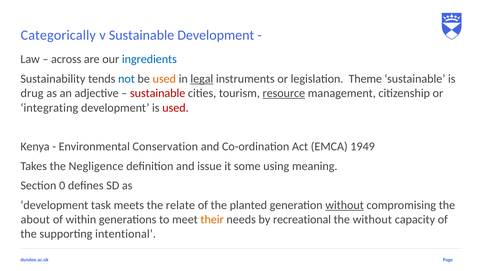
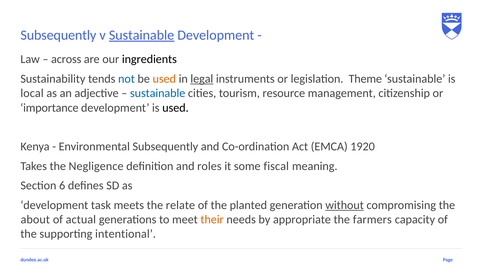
Categorically at (58, 35): Categorically -> Subsequently
Sustainable at (142, 35) underline: none -> present
ingredients colour: blue -> black
drug: drug -> local
sustainable at (158, 93) colour: red -> blue
resource underline: present -> none
integrating: integrating -> importance
used at (175, 108) colour: red -> black
Environmental Conservation: Conservation -> Subsequently
1949: 1949 -> 1920
issue: issue -> roles
using: using -> fiscal
0: 0 -> 6
within: within -> actual
recreational: recreational -> appropriate
the without: without -> farmers
